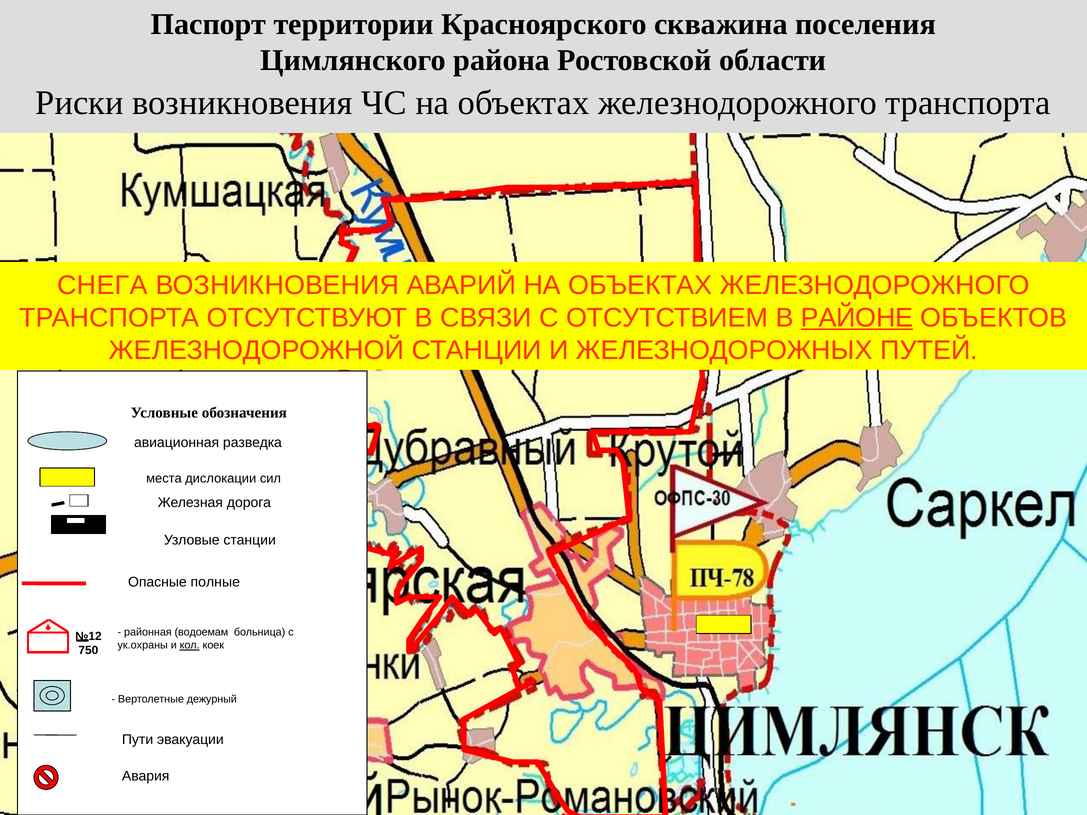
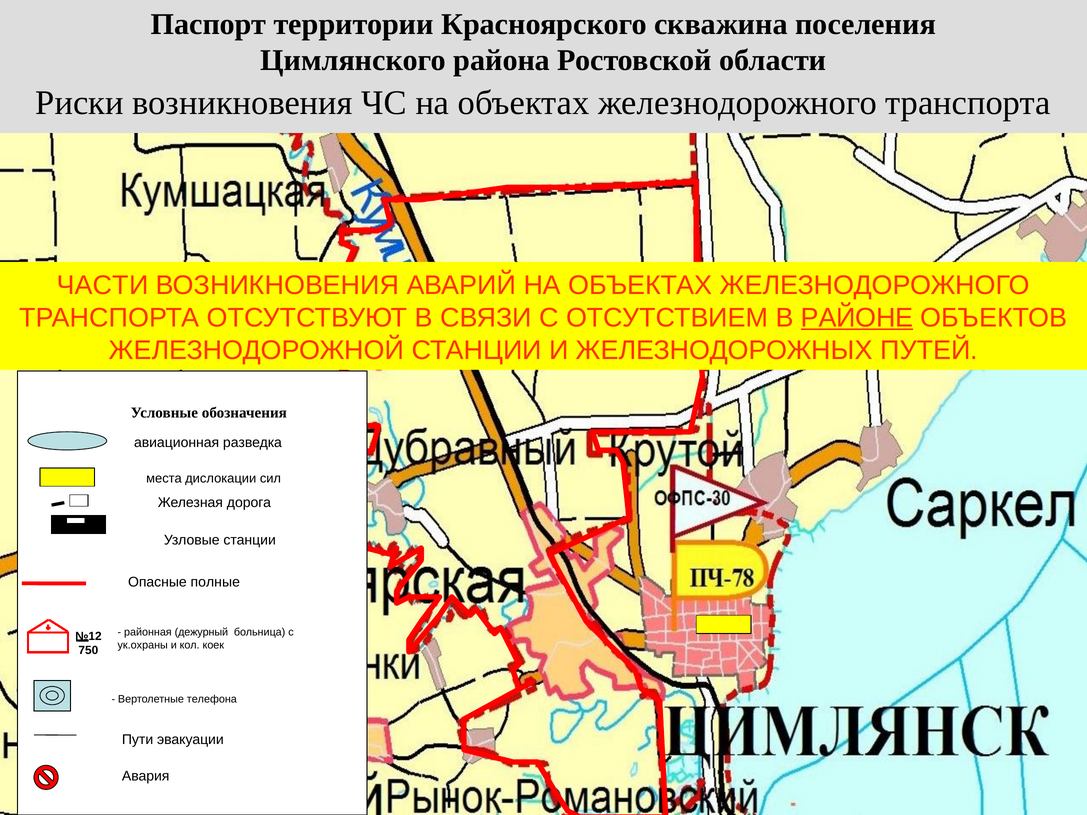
СНЕГА: СНЕГА -> ЧАСТИ
водоемам: водоемам -> дежурный
кол underline: present -> none
дежурный: дежурный -> телефона
